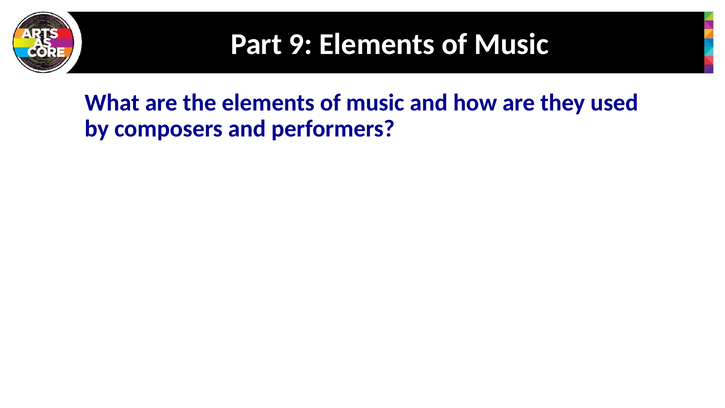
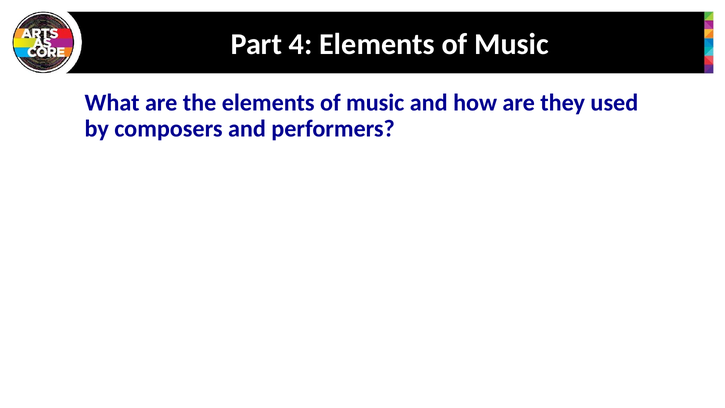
9: 9 -> 4
